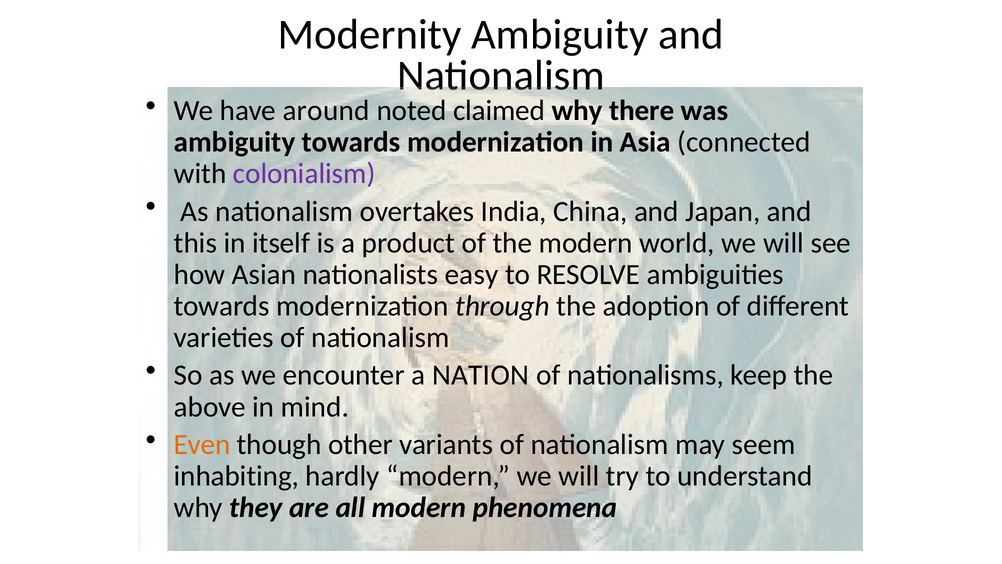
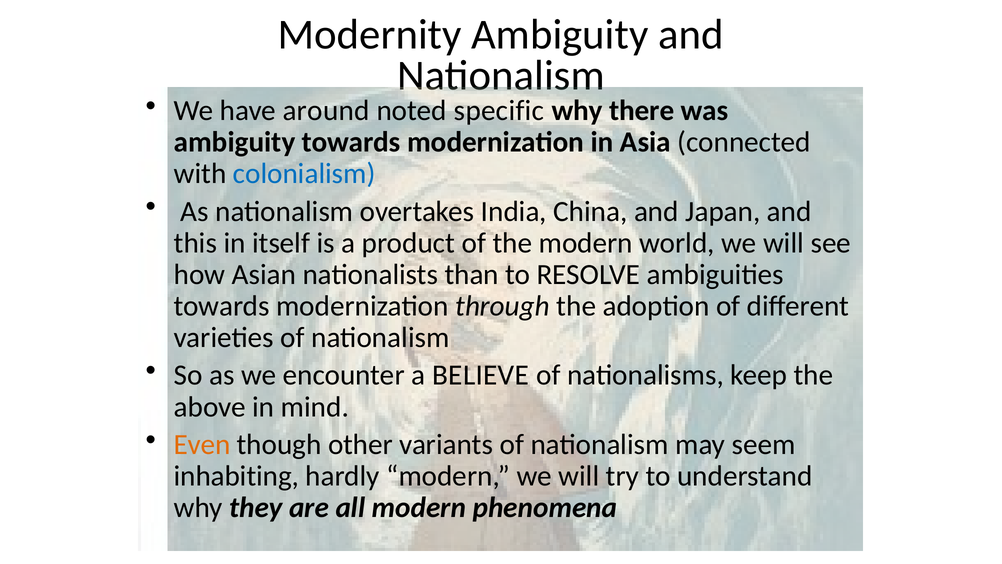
claimed: claimed -> specific
colonialism colour: purple -> blue
easy: easy -> than
NATION: NATION -> BELIEVE
